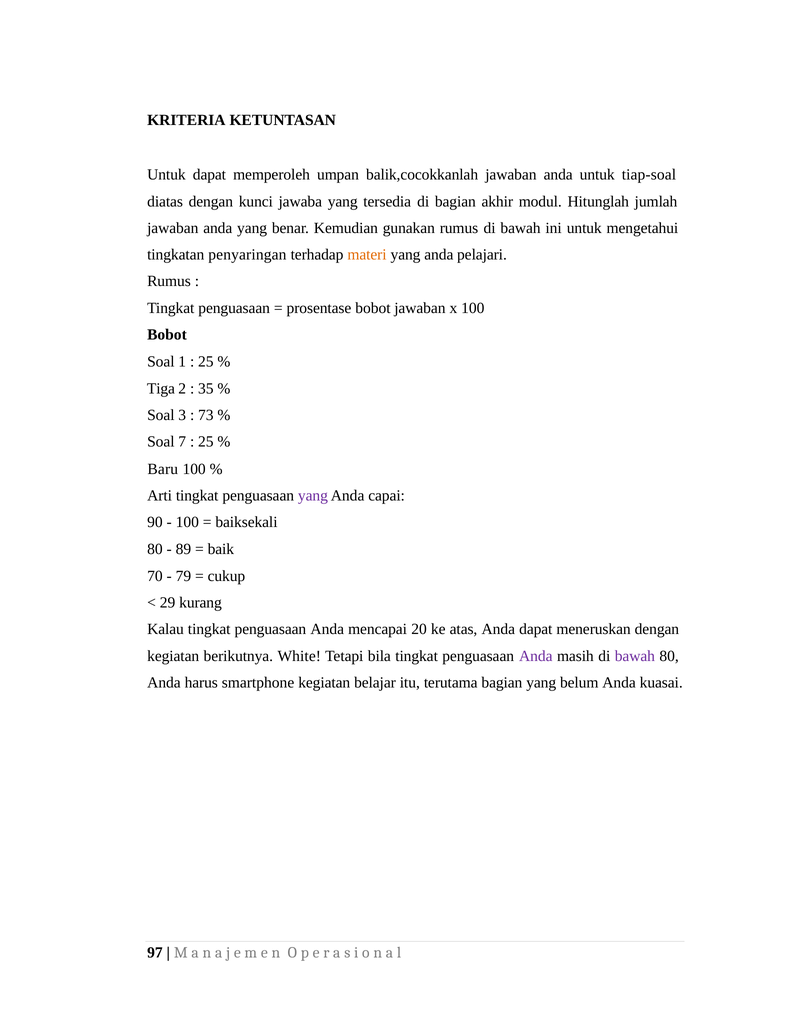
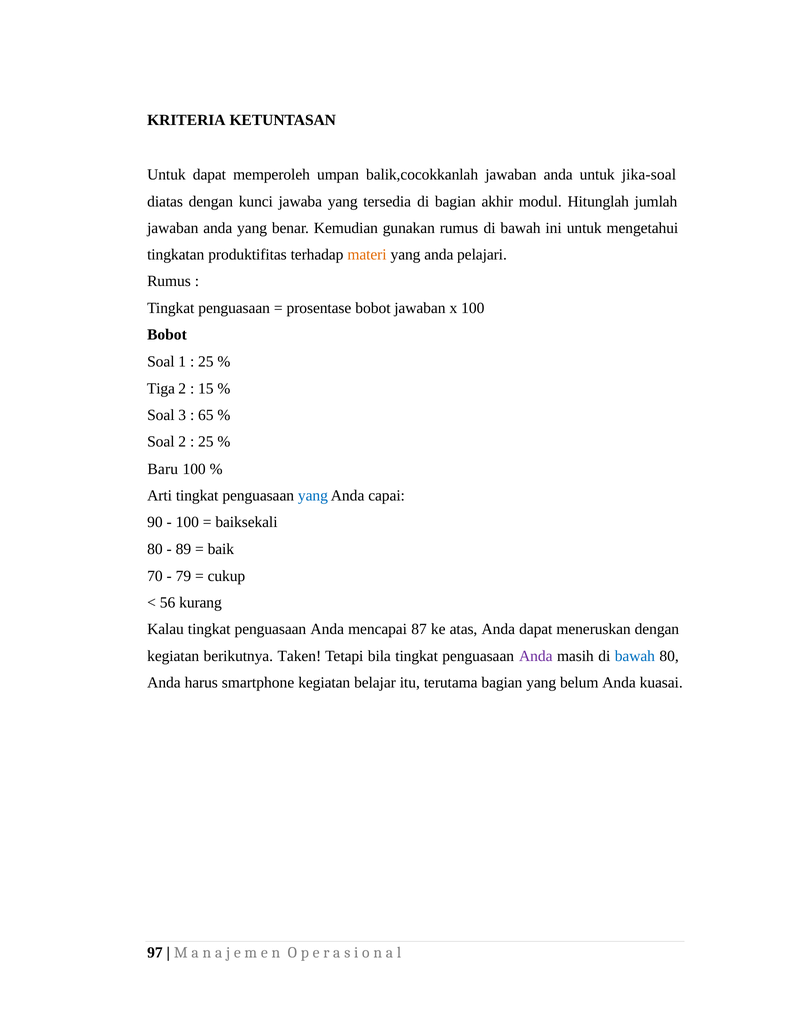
tiap-soal: tiap-soal -> jika-soal
penyaringan: penyaringan -> produktifitas
35: 35 -> 15
73: 73 -> 65
Soal 7: 7 -> 2
yang at (313, 496) colour: purple -> blue
29: 29 -> 56
20: 20 -> 87
White: White -> Taken
bawah at (635, 656) colour: purple -> blue
